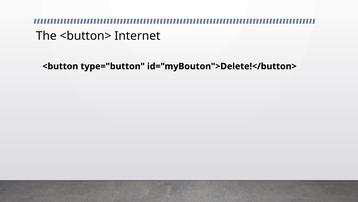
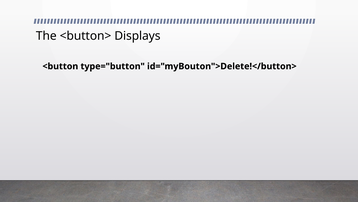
Internet: Internet -> Displays
